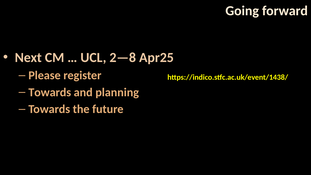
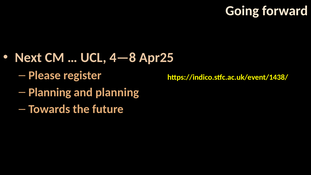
2—8: 2—8 -> 4—8
Towards at (50, 92): Towards -> Planning
